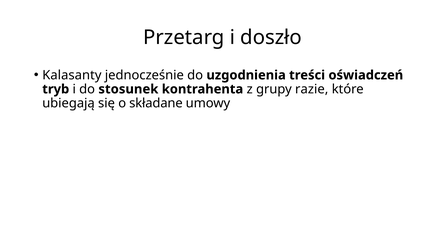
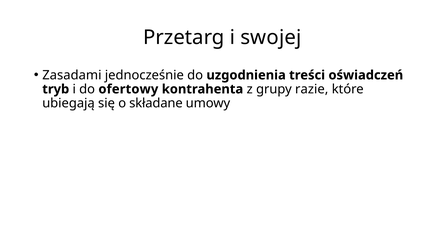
doszło: doszło -> swojej
Kalasanty: Kalasanty -> Zasadami
stosunek: stosunek -> ofertowy
